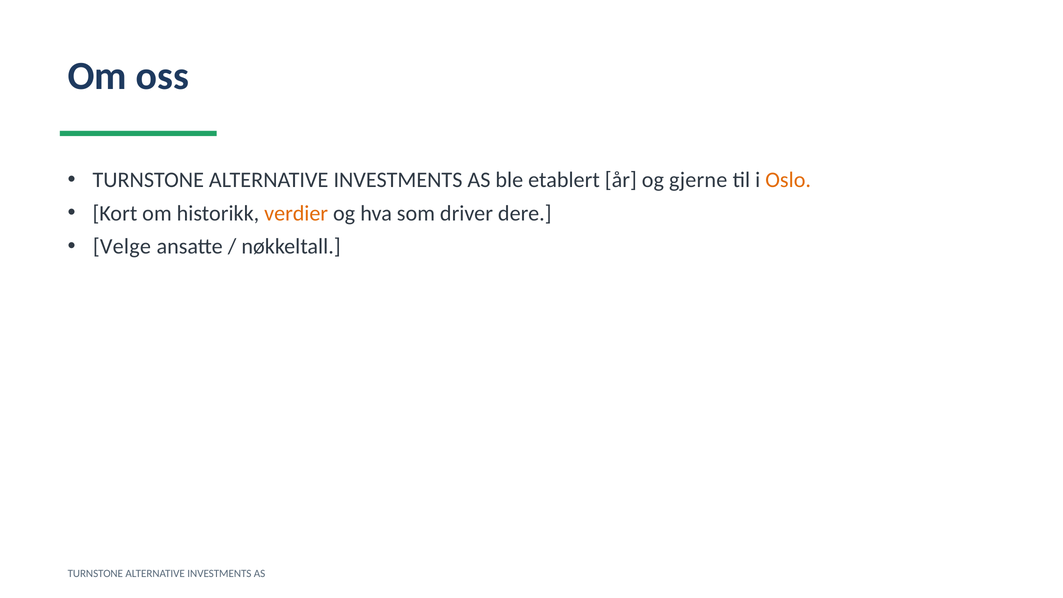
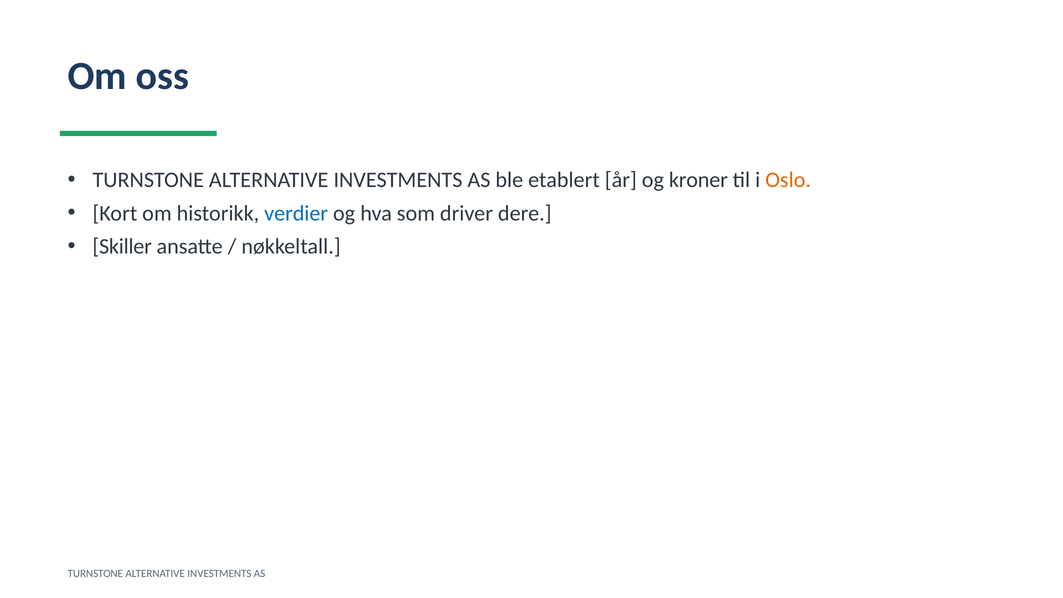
gjerne: gjerne -> kroner
verdier colour: orange -> blue
Velge: Velge -> Skiller
